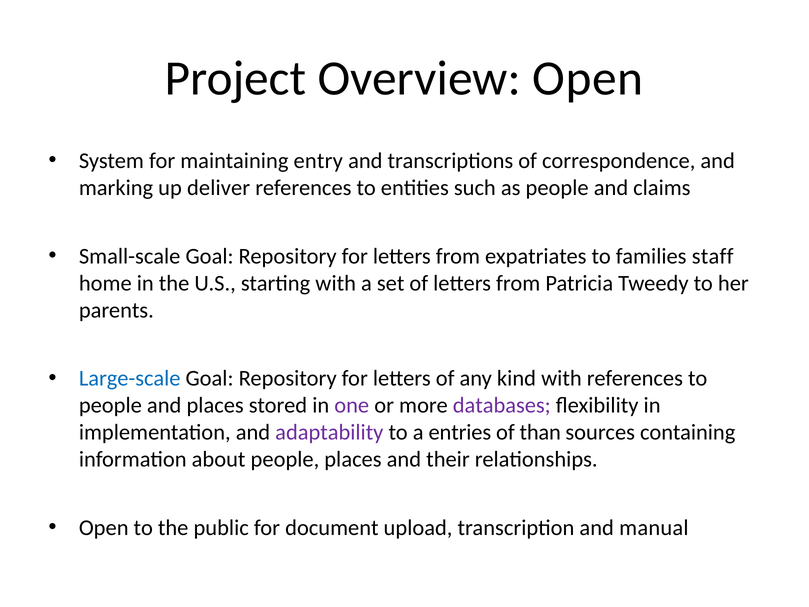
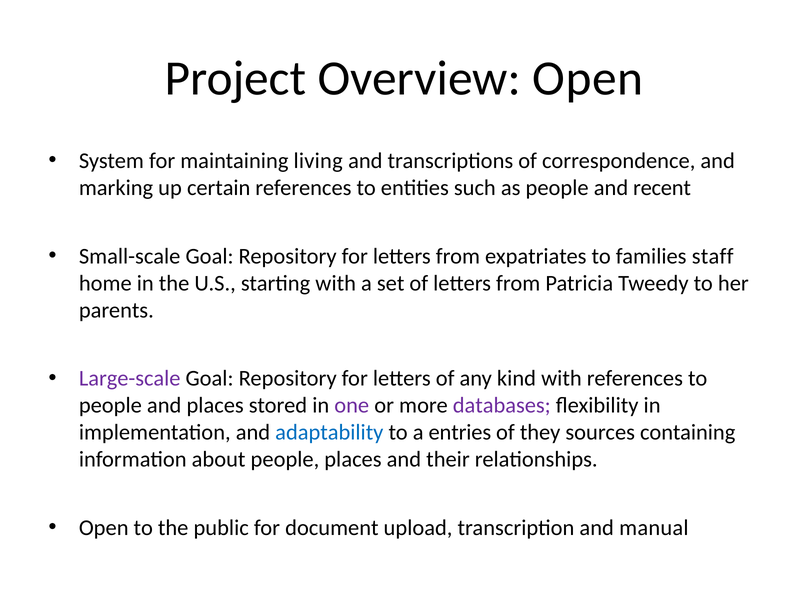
entry: entry -> living
deliver: deliver -> certain
claims: claims -> recent
Large-scale colour: blue -> purple
adaptability colour: purple -> blue
than: than -> they
